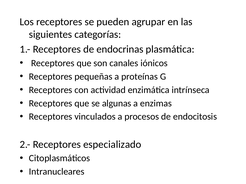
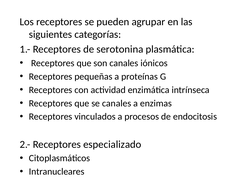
endocrinas: endocrinas -> serotonina
se algunas: algunas -> canales
